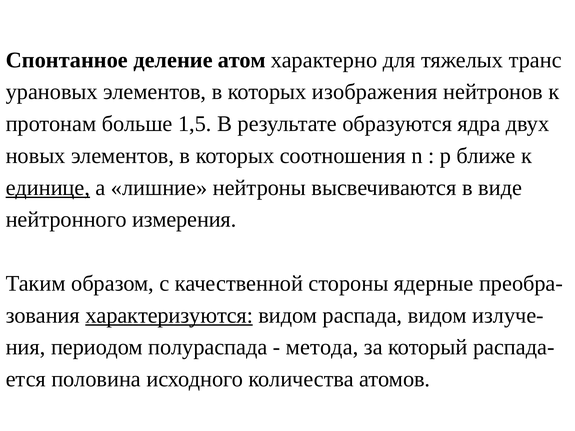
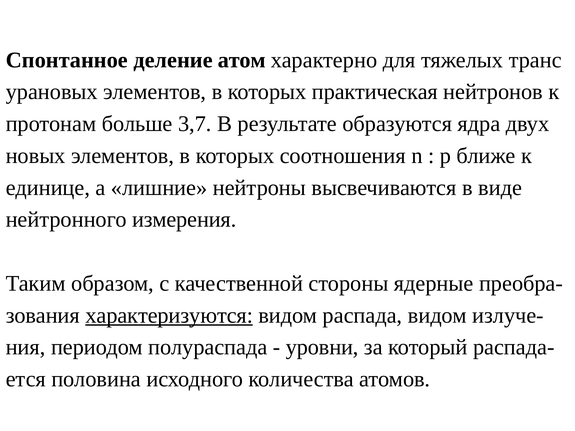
изображения: изображения -> практическая
1,5: 1,5 -> 3,7
единице underline: present -> none
метода: метода -> уровни
